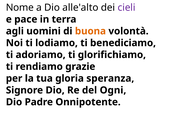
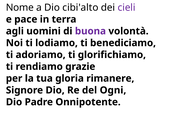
alle'alto: alle'alto -> cibi'alto
buona colour: orange -> purple
speranza: speranza -> rimanere
